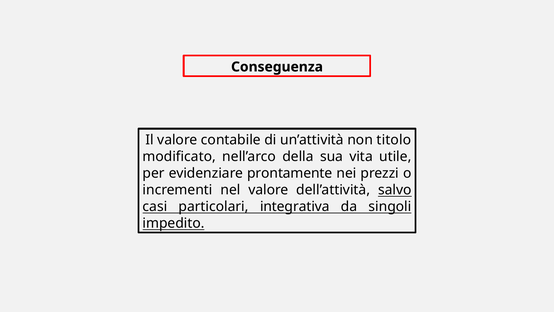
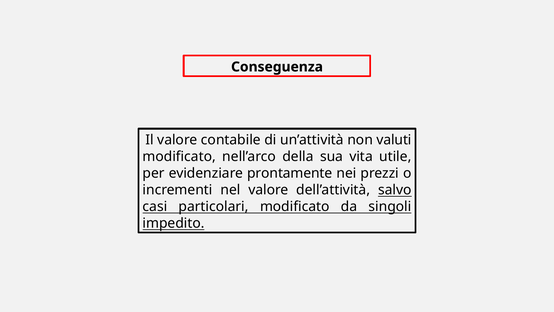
titolo: titolo -> valuti
particolari integrativa: integrativa -> modificato
